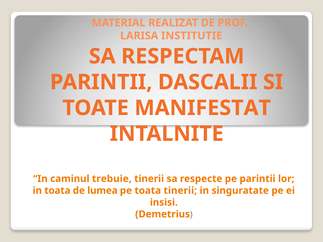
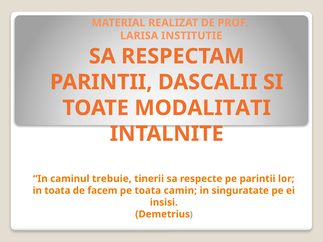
MANIFESTAT: MANIFESTAT -> MODALITATI
lumea: lumea -> facem
toata tinerii: tinerii -> camin
